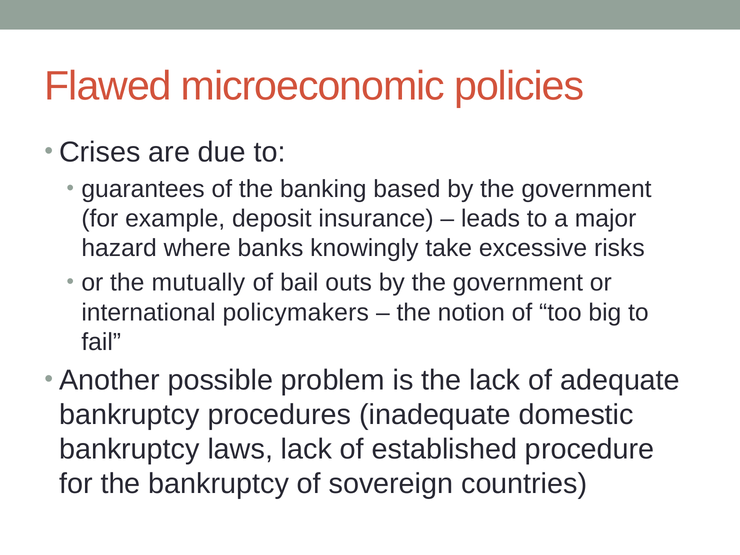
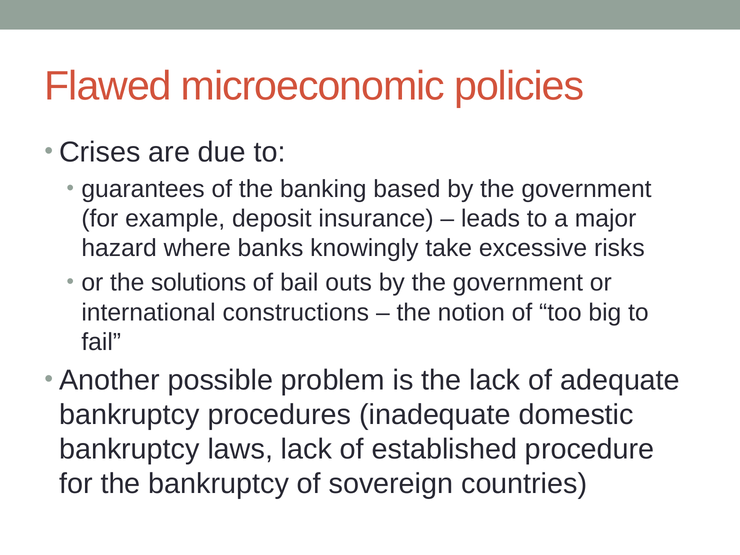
mutually: mutually -> solutions
policymakers: policymakers -> constructions
